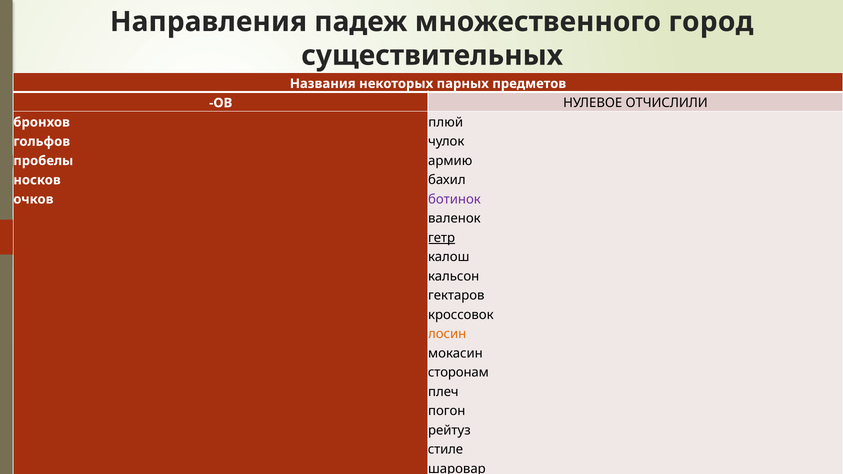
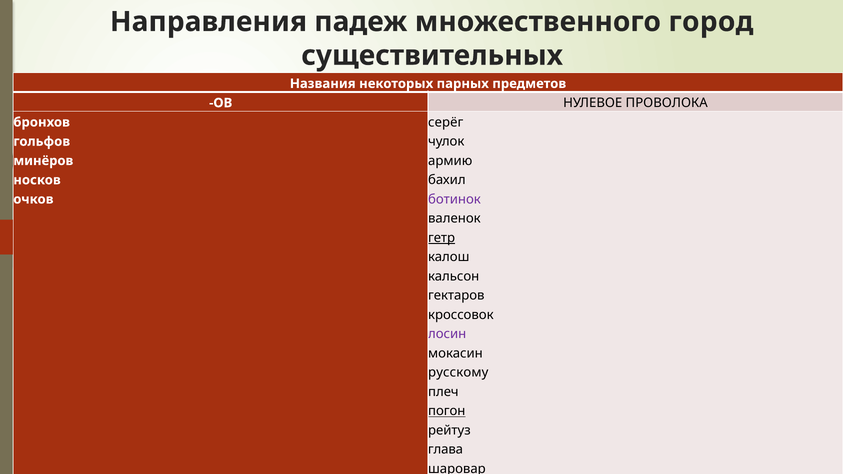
ОТЧИСЛИЛИ: ОТЧИСЛИЛИ -> ПРОВОЛОКА
плюй: плюй -> серёг
пробелы: пробелы -> минёров
лосин colour: orange -> purple
сторонам: сторонам -> русскому
погон underline: none -> present
стиле: стиле -> глава
